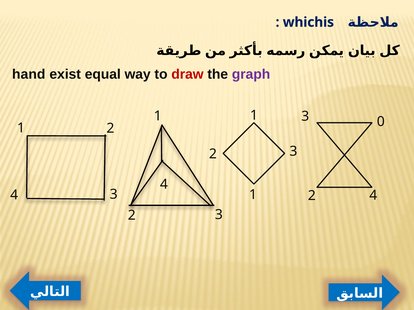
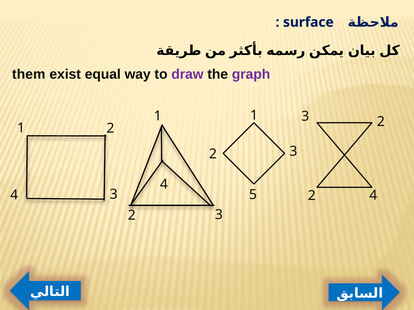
whichis: whichis -> surface
hand: hand -> them
draw colour: red -> purple
0 at (381, 122): 0 -> 2
4 1: 1 -> 5
